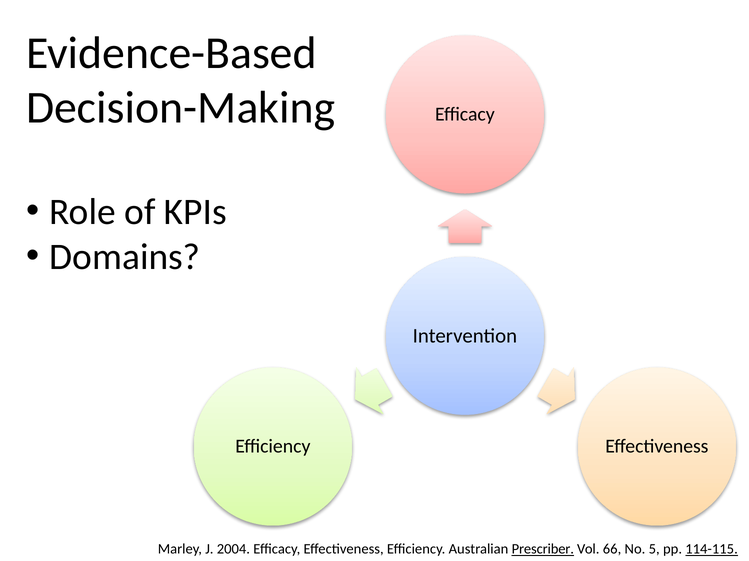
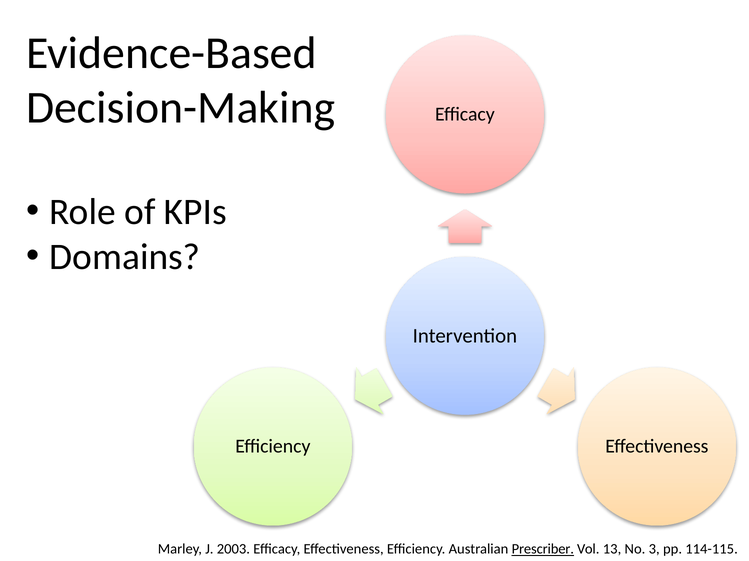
2004: 2004 -> 2003
66: 66 -> 13
5: 5 -> 3
114-115 underline: present -> none
